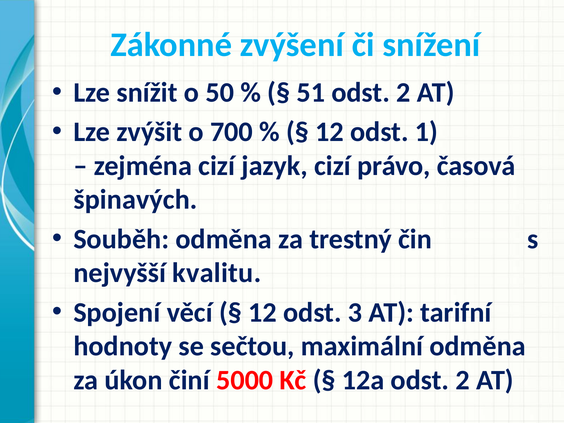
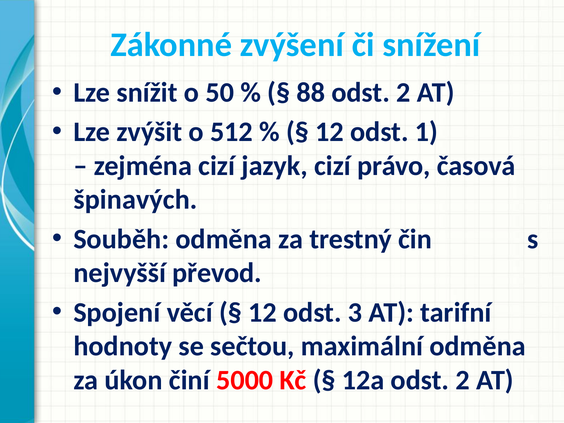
51: 51 -> 88
700: 700 -> 512
kvalitu: kvalitu -> převod
